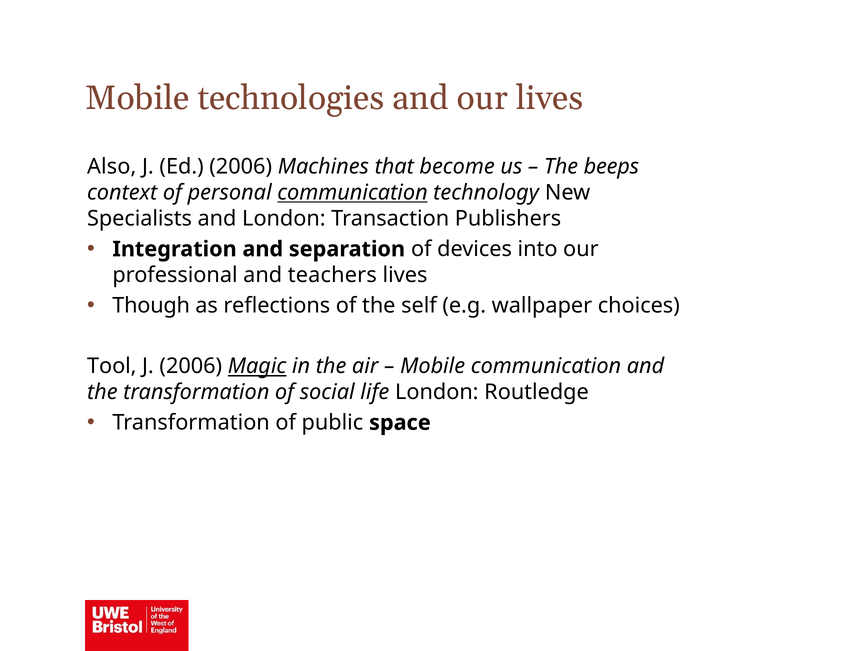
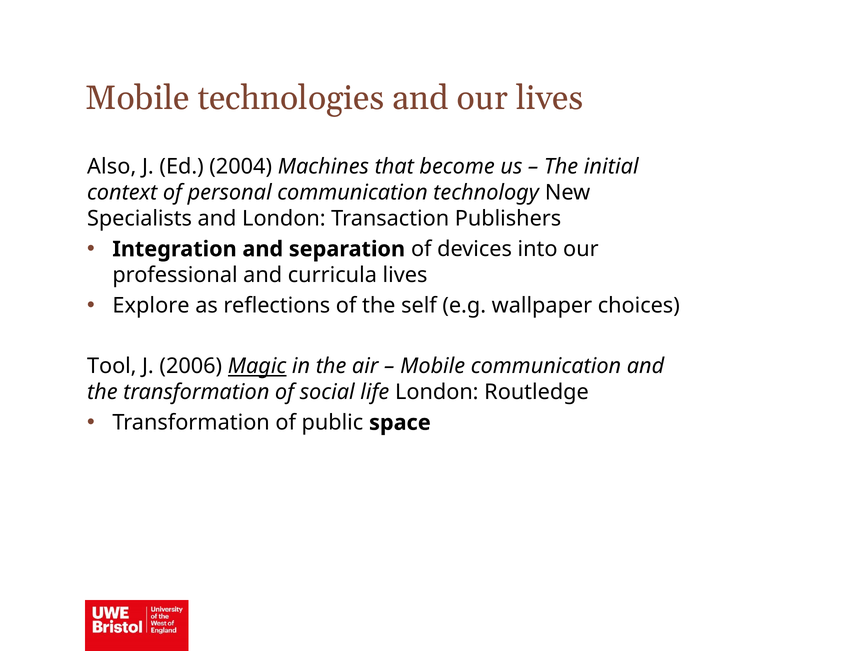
Ed 2006: 2006 -> 2004
beeps: beeps -> initial
communication at (353, 193) underline: present -> none
teachers: teachers -> curricula
Though: Though -> Explore
